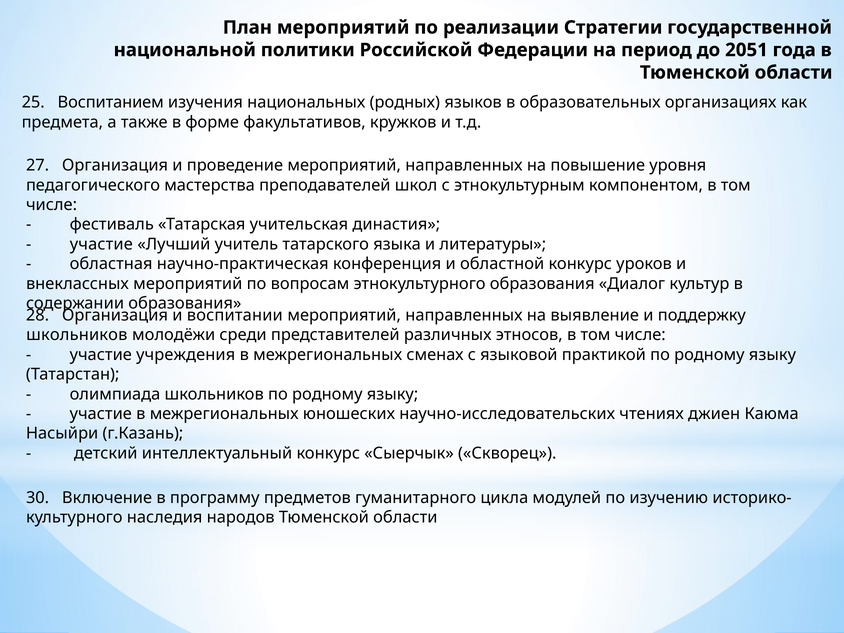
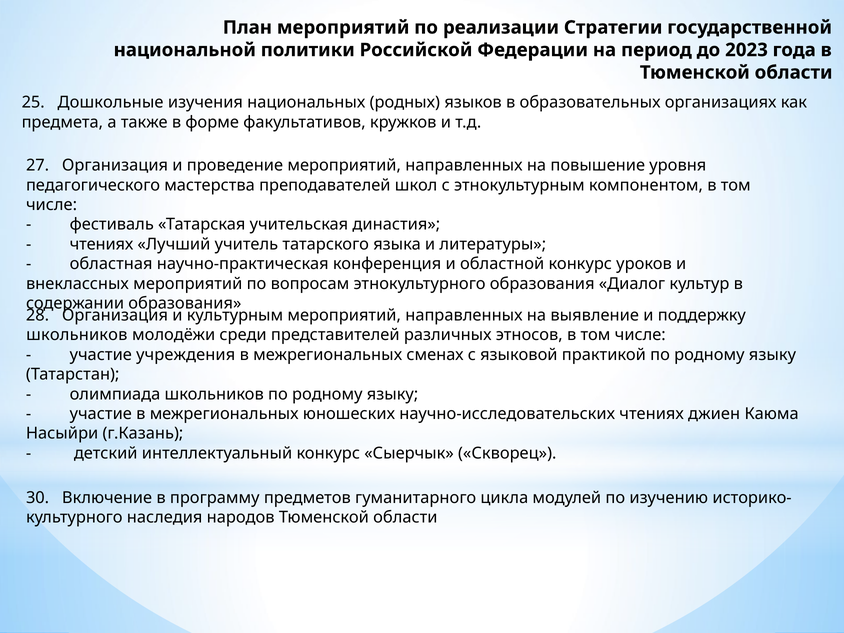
2051: 2051 -> 2023
Воспитанием: Воспитанием -> Дошкольные
участие at (101, 244): участие -> чтениях
воспитании: воспитании -> культурным
